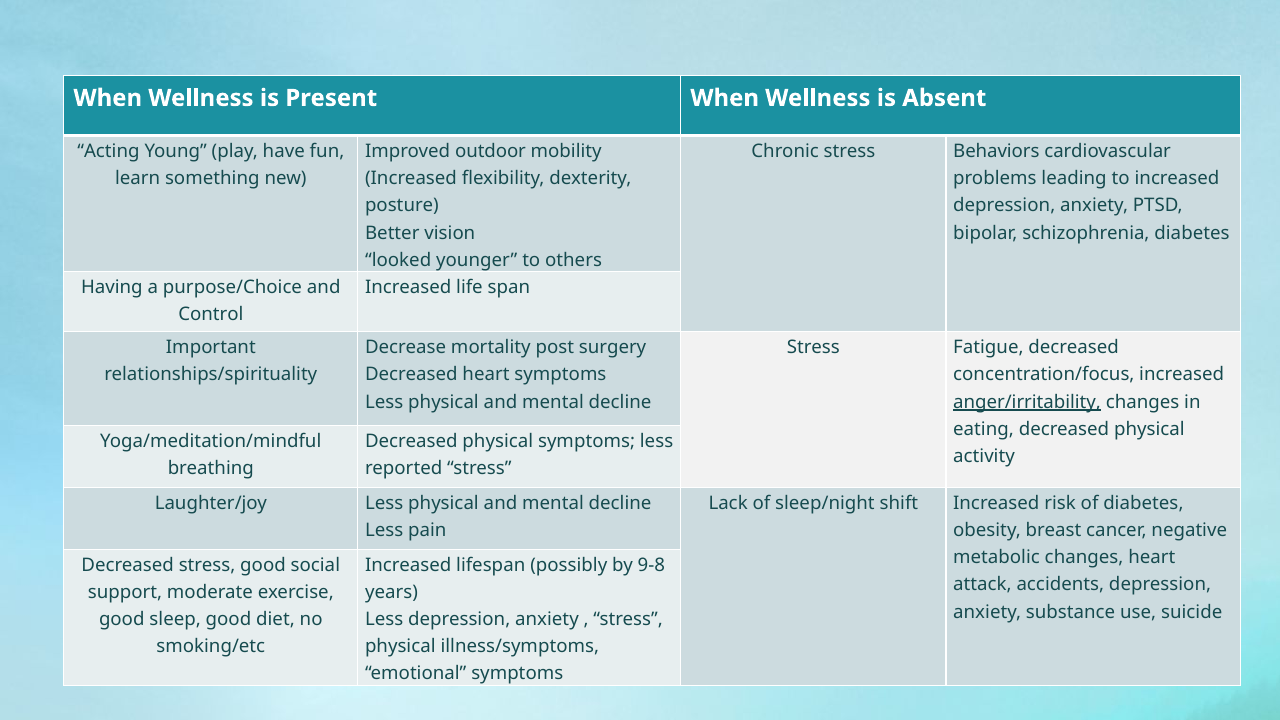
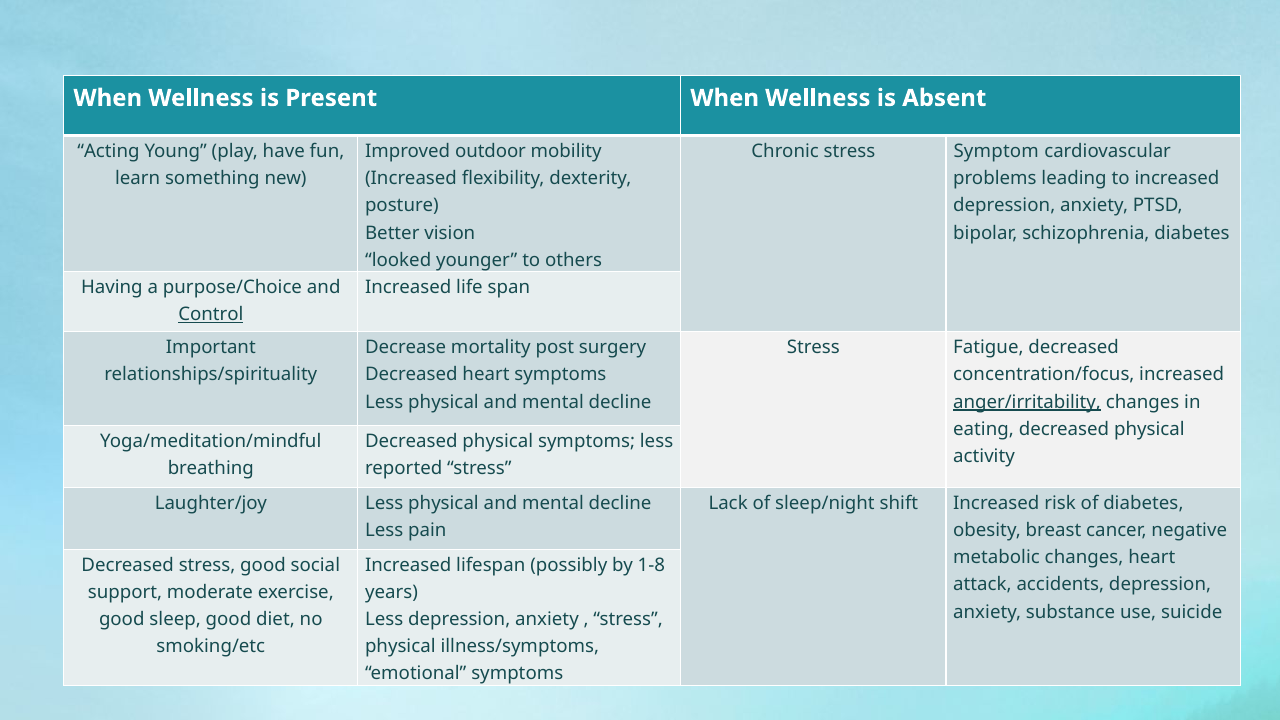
Behaviors: Behaviors -> Symptom
Control underline: none -> present
9-8: 9-8 -> 1-8
